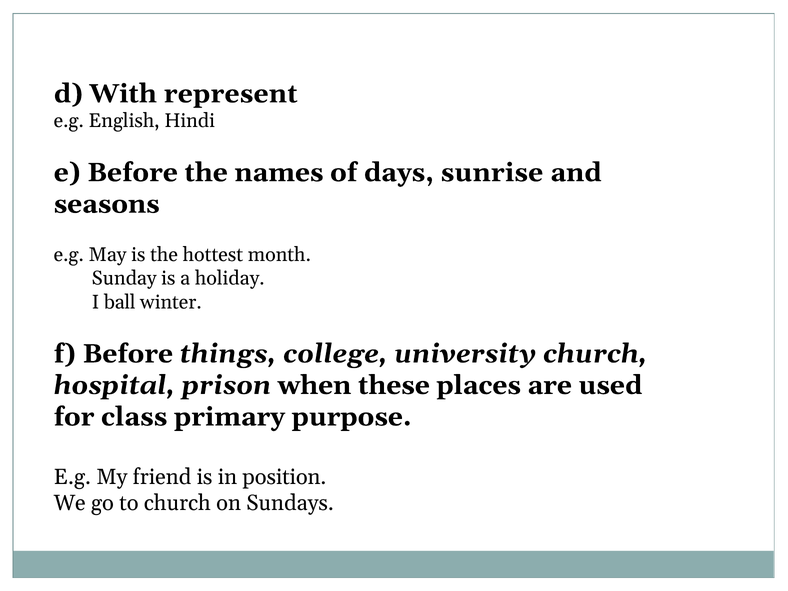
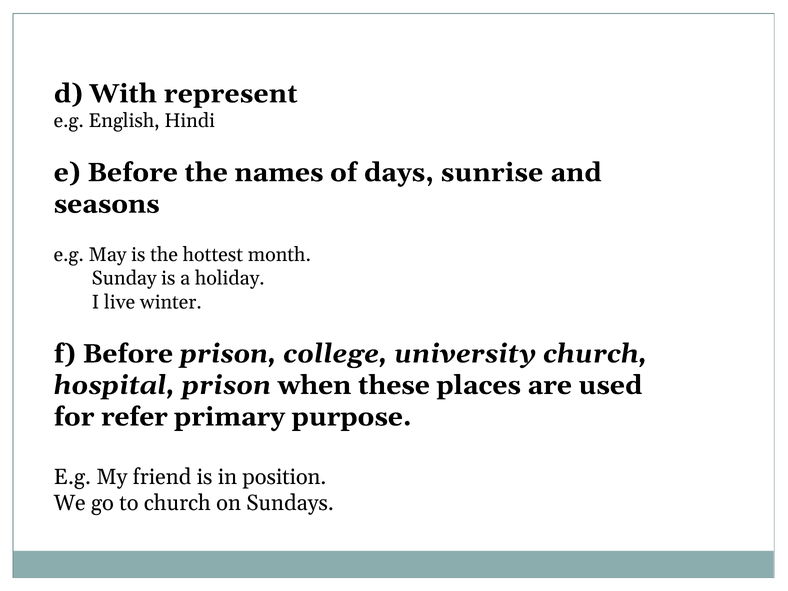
ball: ball -> live
Before things: things -> prison
class: class -> refer
